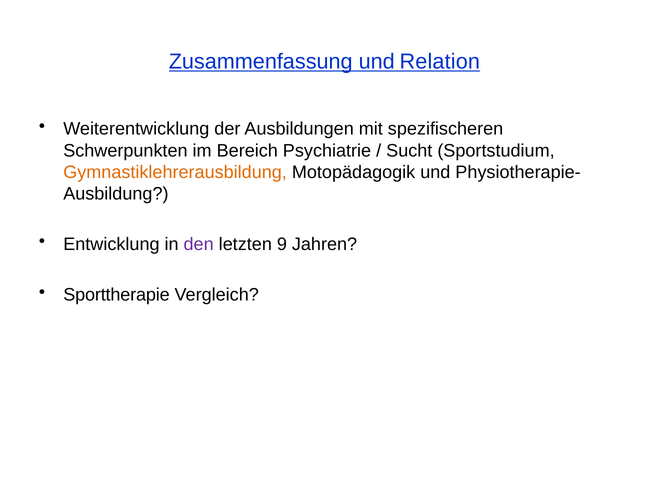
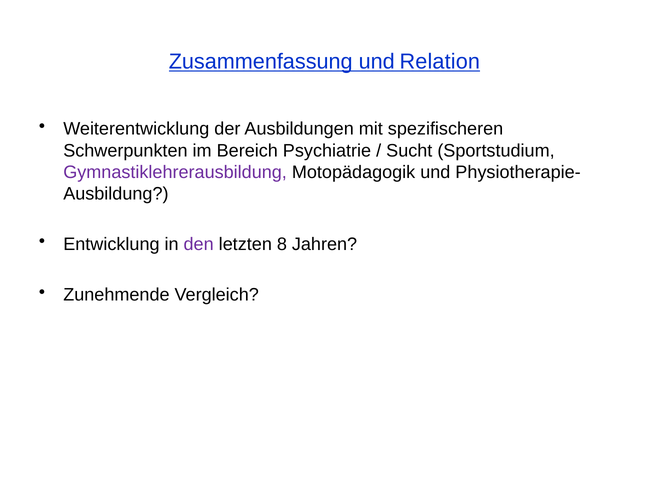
Gymnastiklehrerausbildung colour: orange -> purple
9: 9 -> 8
Sporttherapie: Sporttherapie -> Zunehmende
